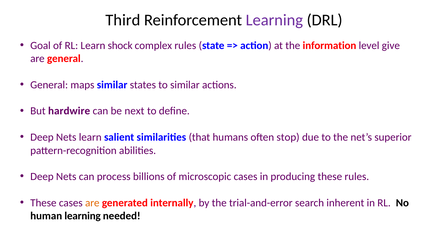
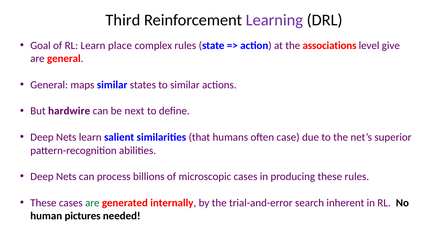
shock: shock -> place
information: information -> associations
stop: stop -> case
are at (92, 203) colour: orange -> green
human learning: learning -> pictures
